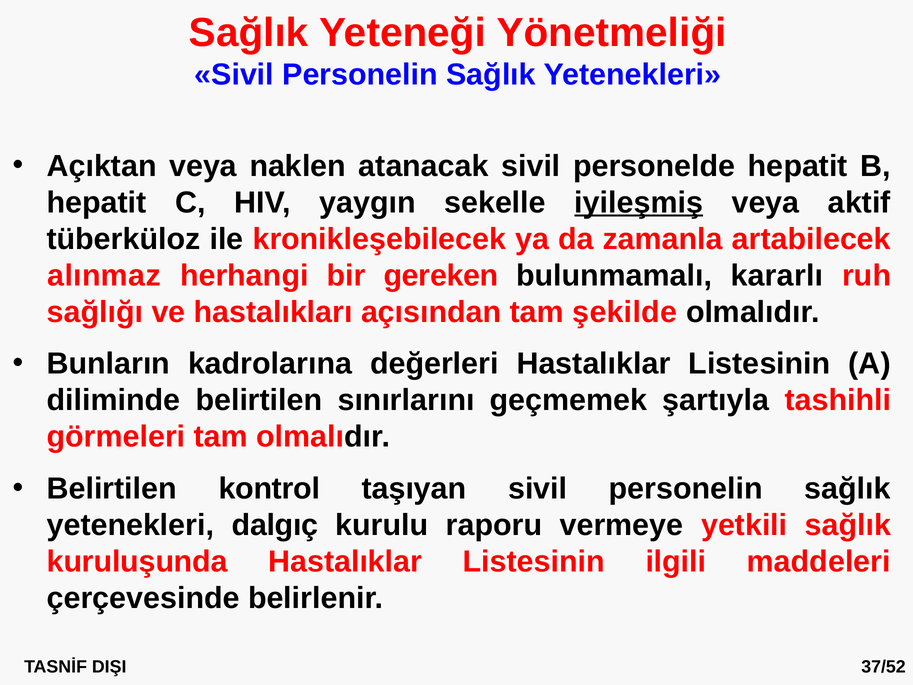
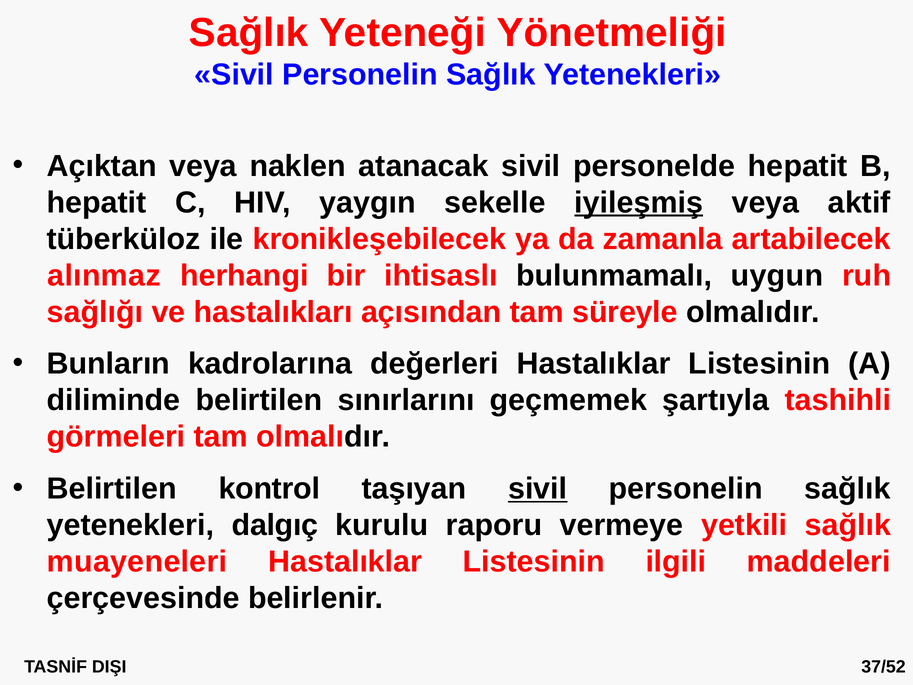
gereken: gereken -> ihtisaslı
kararlı: kararlı -> uygun
şekilde: şekilde -> süreyle
sivil at (538, 488) underline: none -> present
kuruluşunda: kuruluşunda -> muayeneleri
